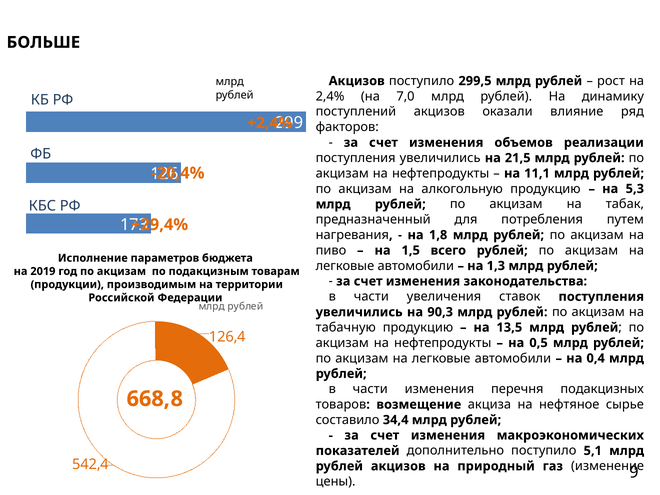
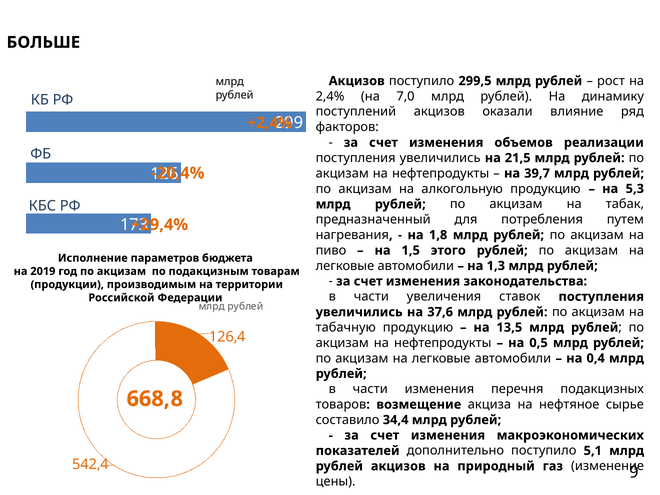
11,1: 11,1 -> 39,7
всего: всего -> этого
90,3: 90,3 -> 37,6
